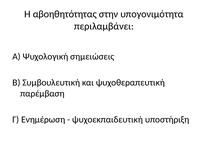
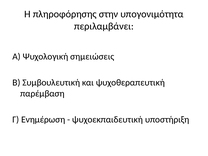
αβοηθητότητας: αβοηθητότητας -> πληροφόρησης
